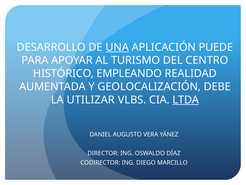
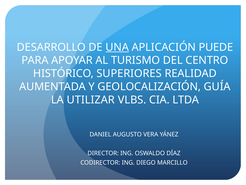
EMPLEANDO: EMPLEANDO -> SUPERIORES
DEBE: DEBE -> GUÍA
LTDA underline: present -> none
